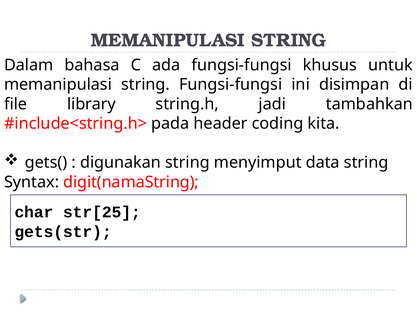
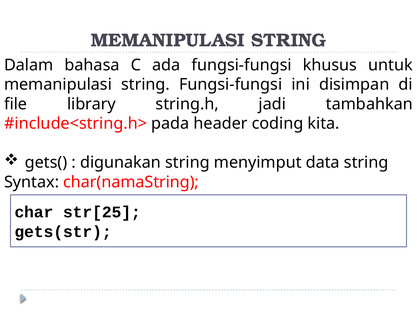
digit(namaString: digit(namaString -> char(namaString
